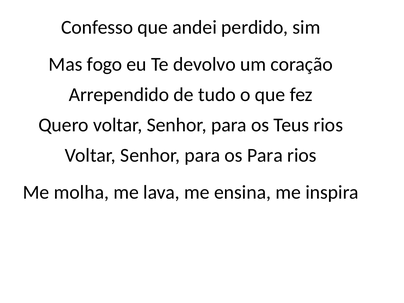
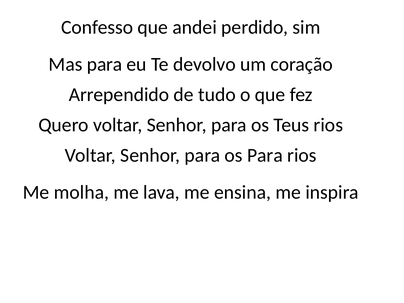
Mas fogo: fogo -> para
